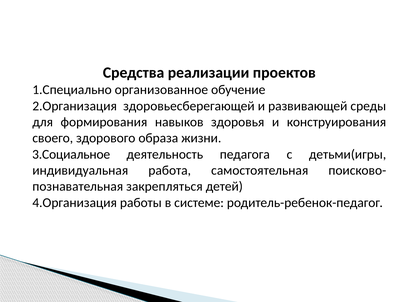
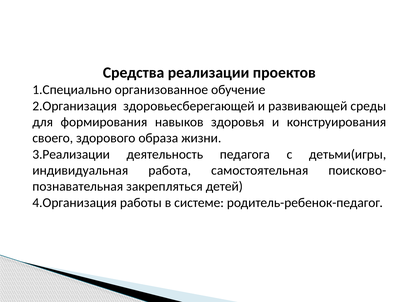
3.Социальное: 3.Социальное -> 3.Реализации
